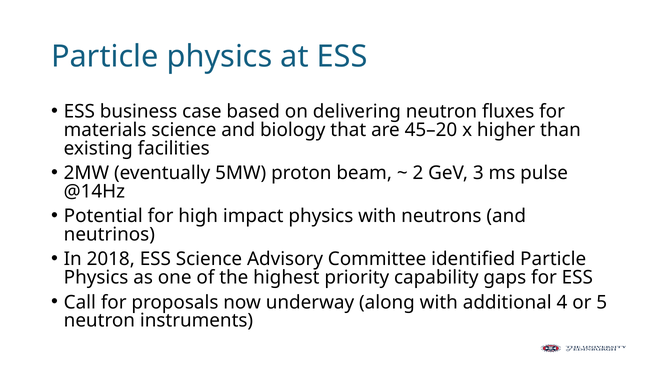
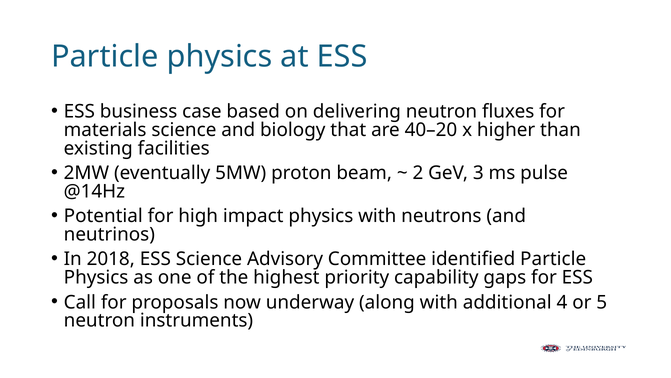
45–20: 45–20 -> 40–20
